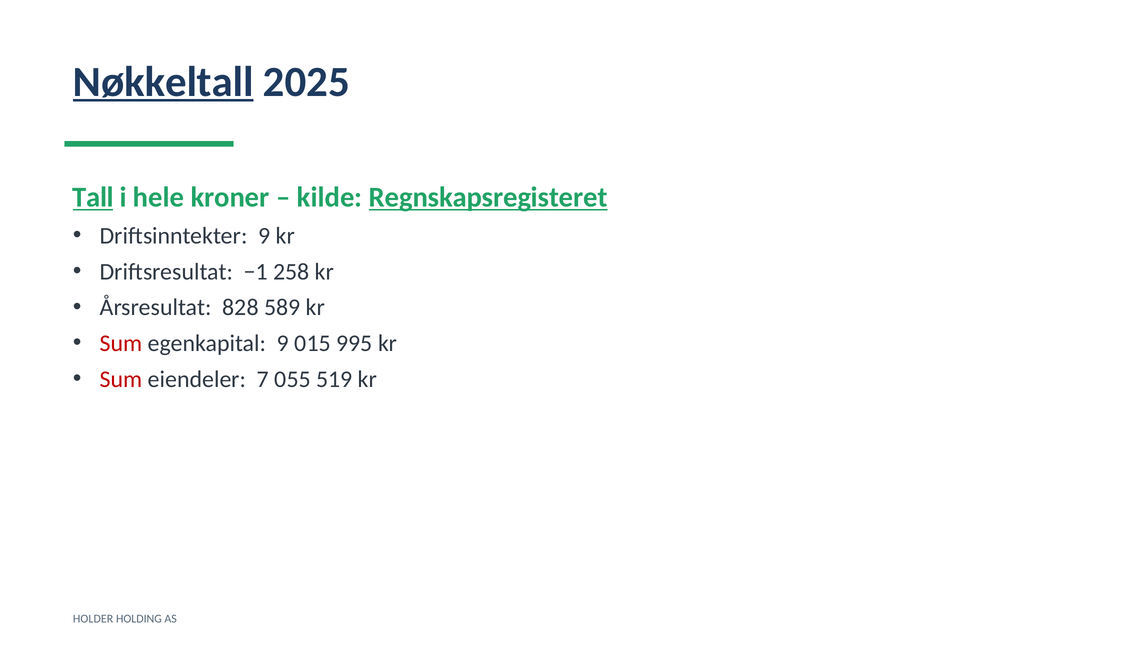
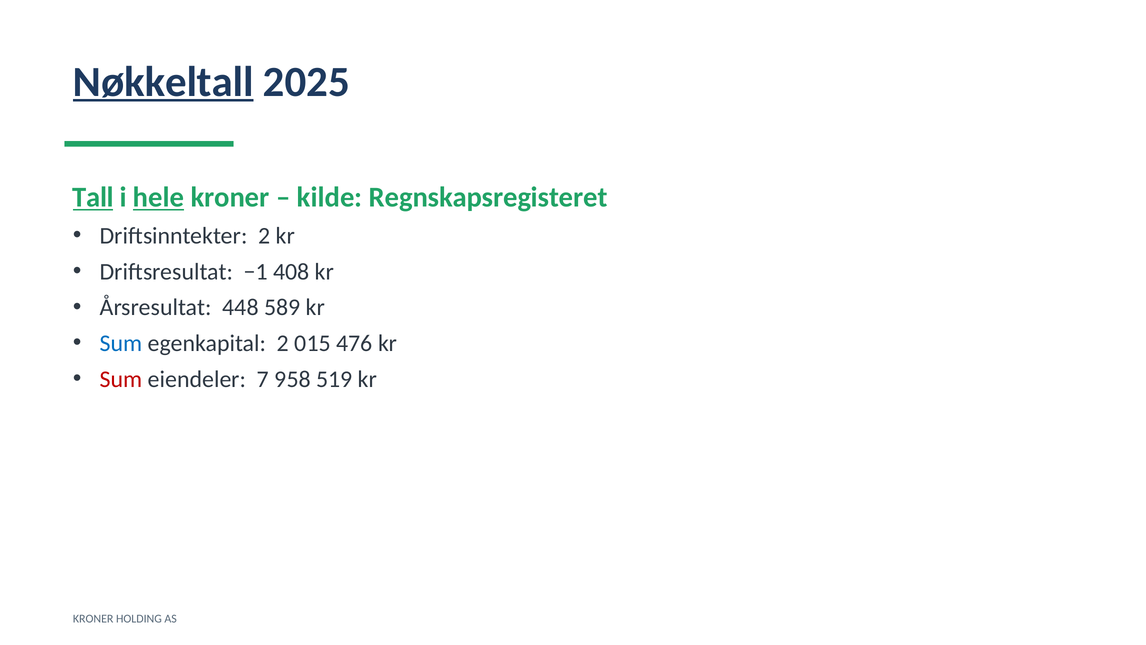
hele underline: none -> present
Regnskapsregisteret underline: present -> none
Driftsinntekter 9: 9 -> 2
258: 258 -> 408
828: 828 -> 448
Sum at (121, 343) colour: red -> blue
egenkapital 9: 9 -> 2
995: 995 -> 476
055: 055 -> 958
HOLDER at (93, 619): HOLDER -> KRONER
